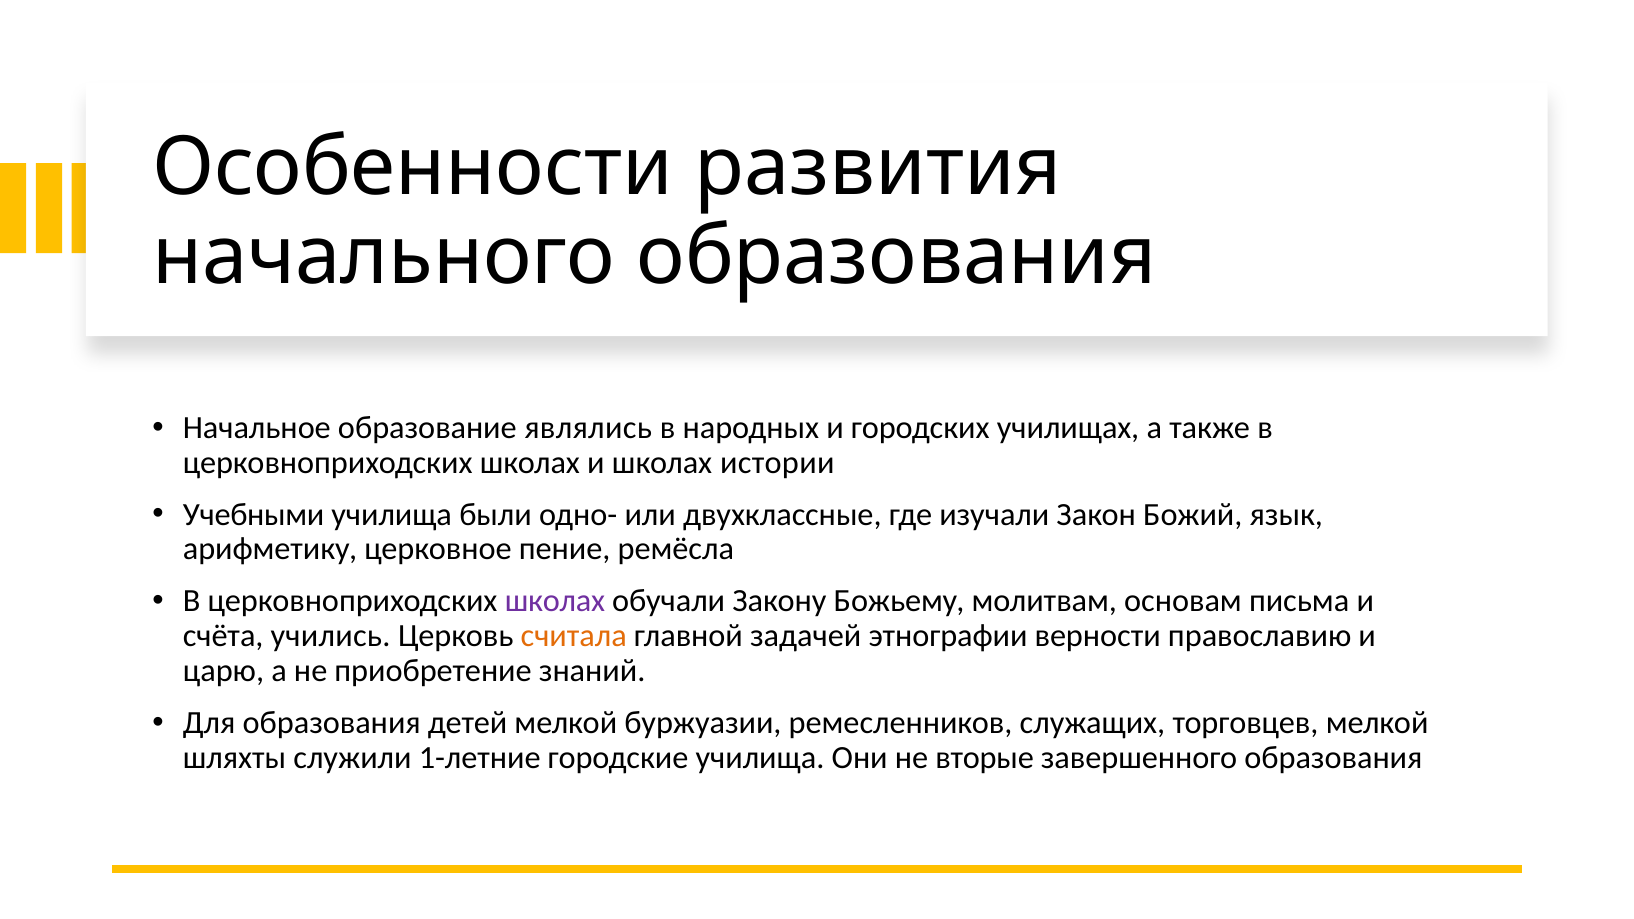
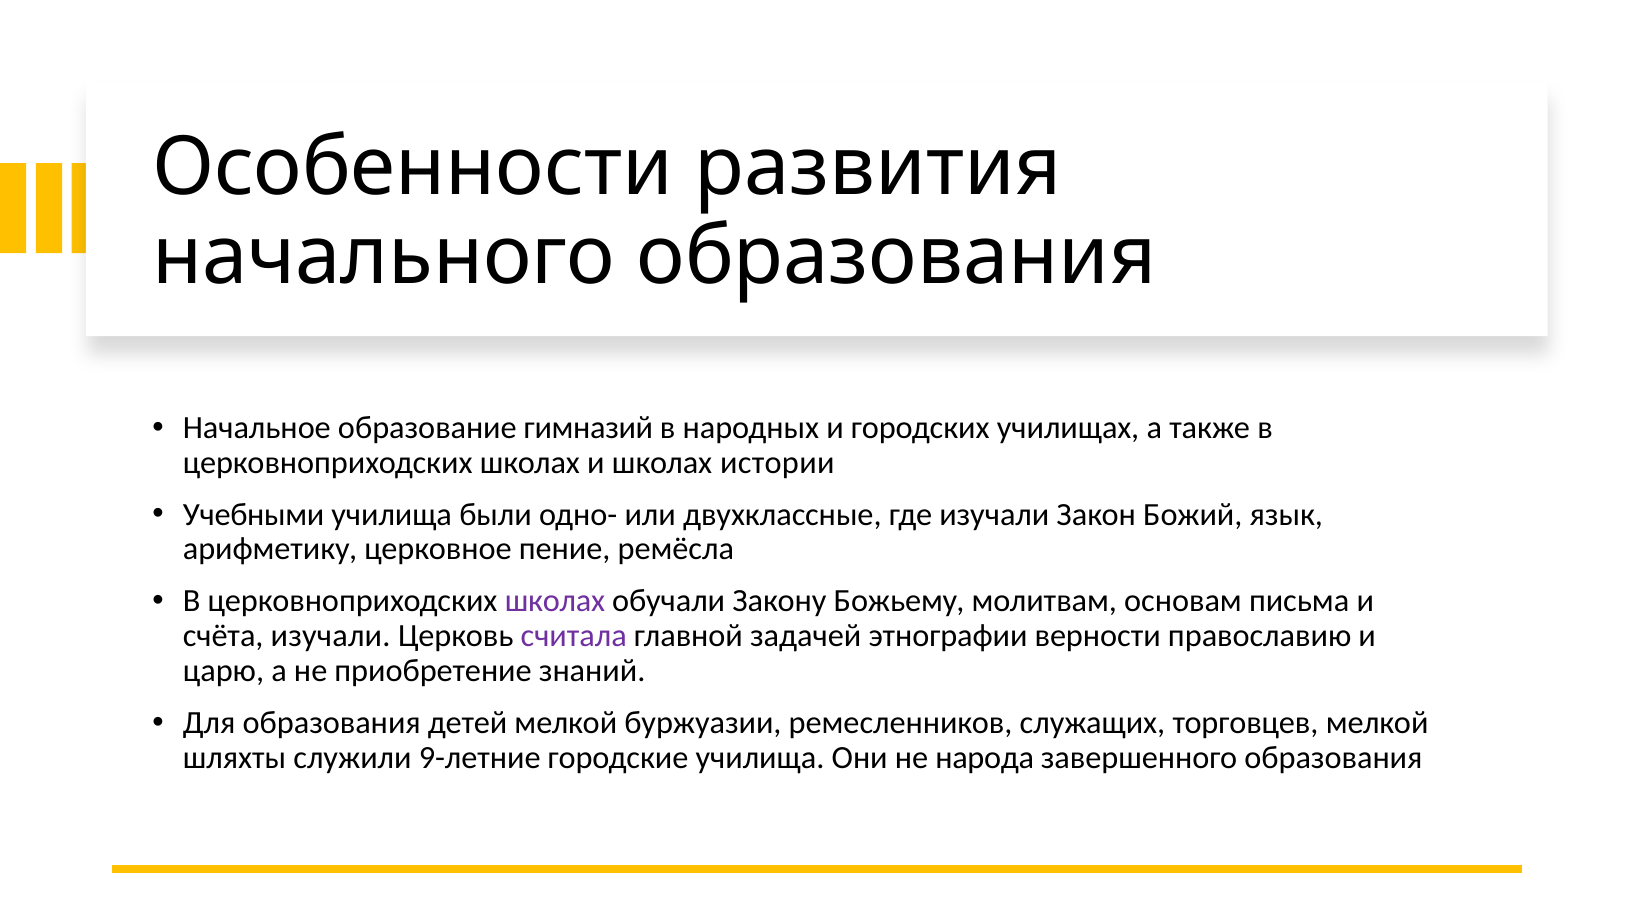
являлись: являлись -> гимназий
счёта учились: учились -> изучали
считала colour: orange -> purple
1-летние: 1-летние -> 9-летние
вторые: вторые -> народа
